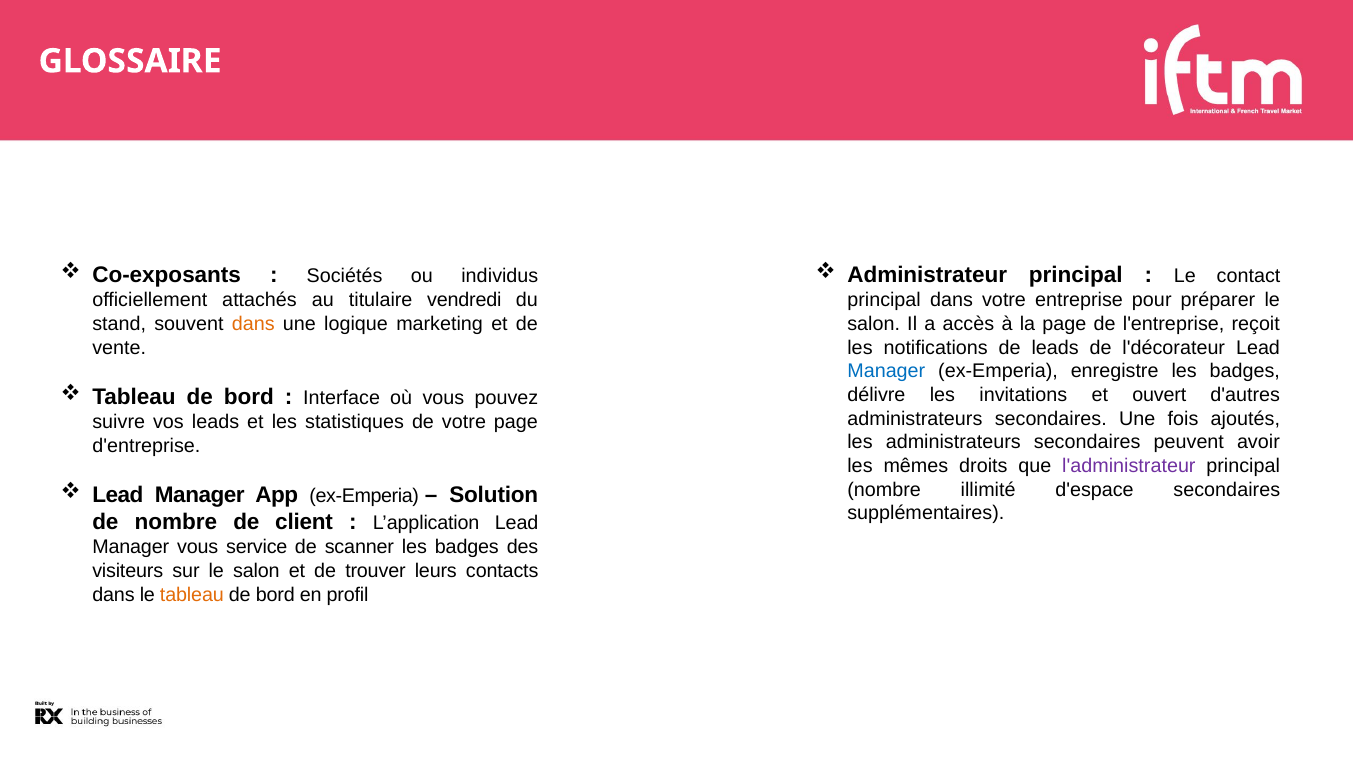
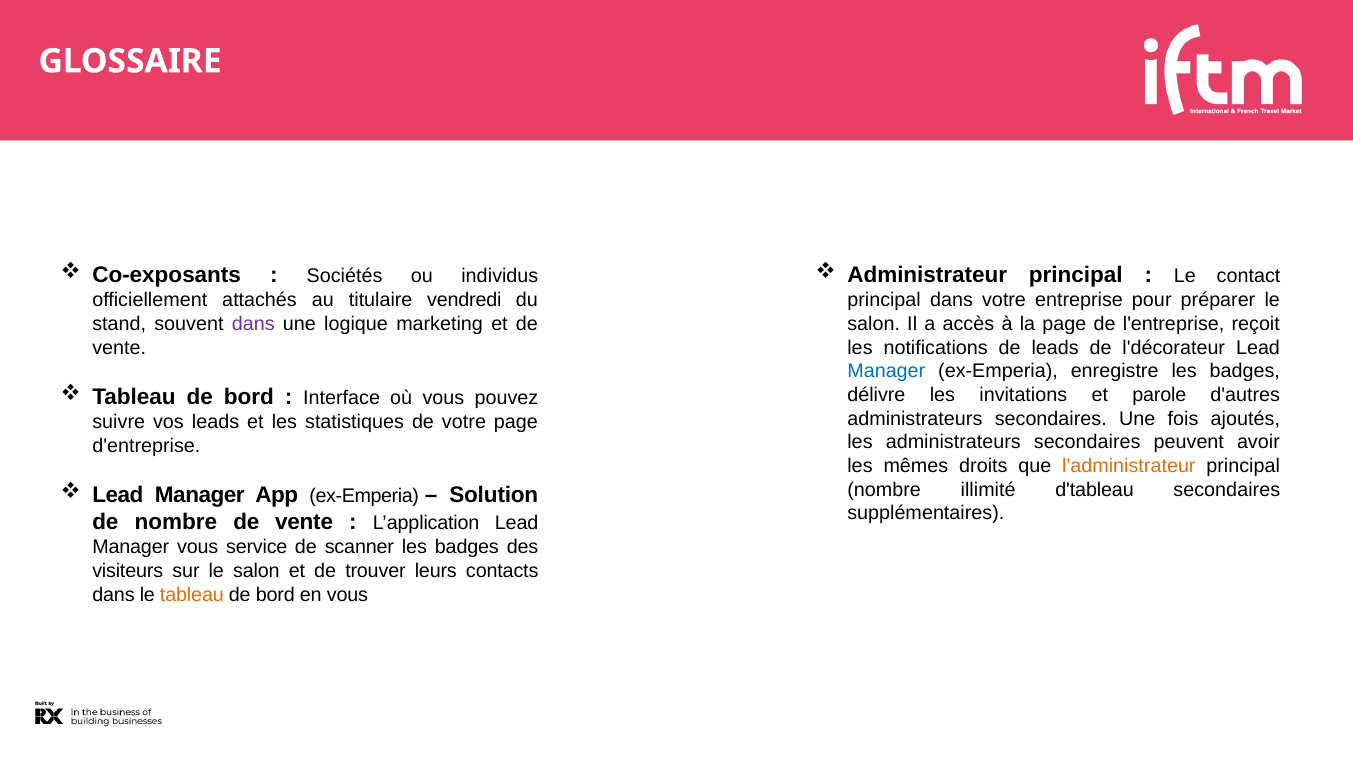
dans at (253, 324) colour: orange -> purple
ouvert: ouvert -> parole
l'administrateur colour: purple -> orange
d'espace: d'espace -> d'tableau
client at (304, 522): client -> vente
en profil: profil -> vous
